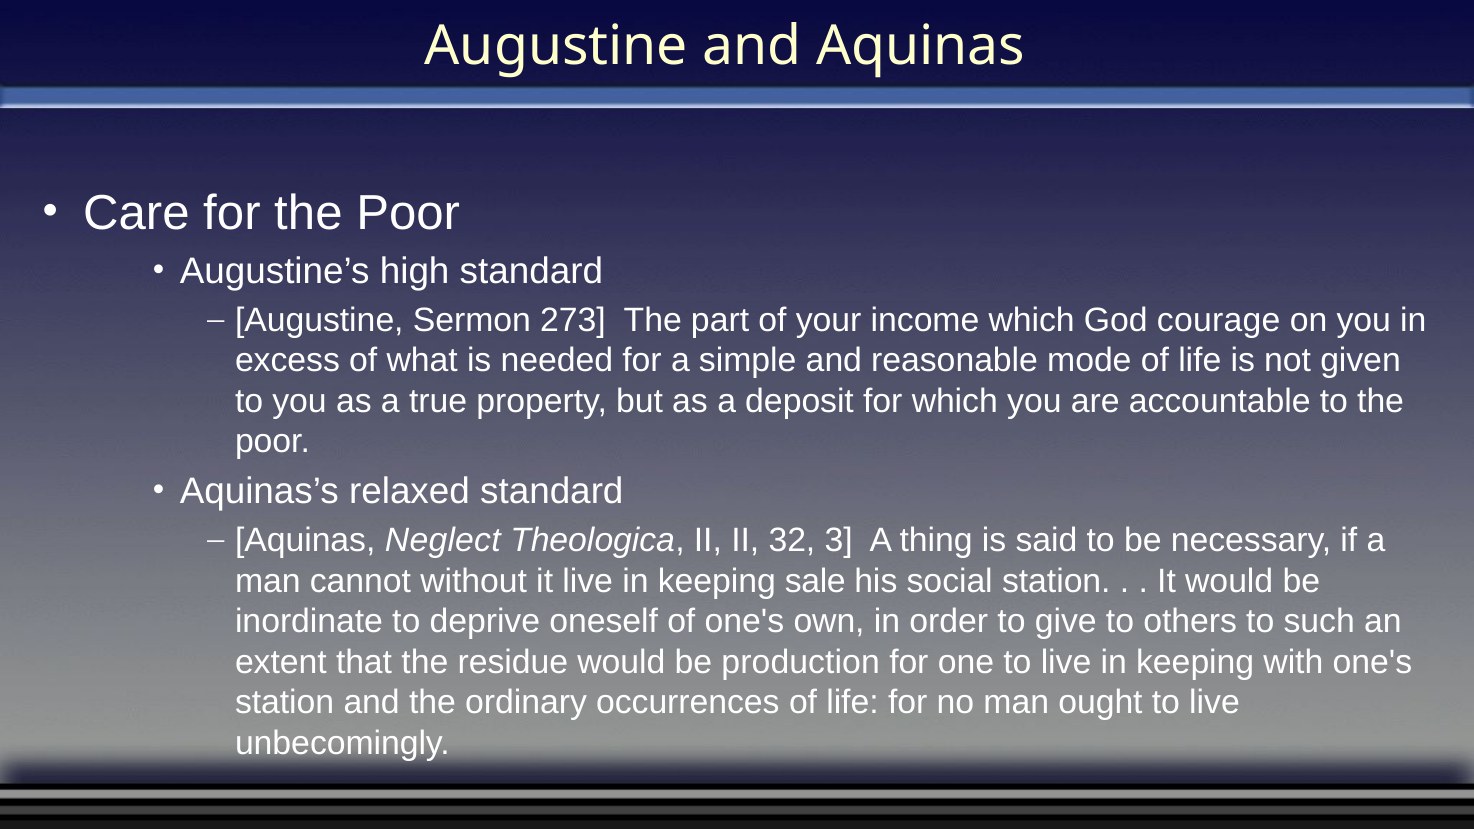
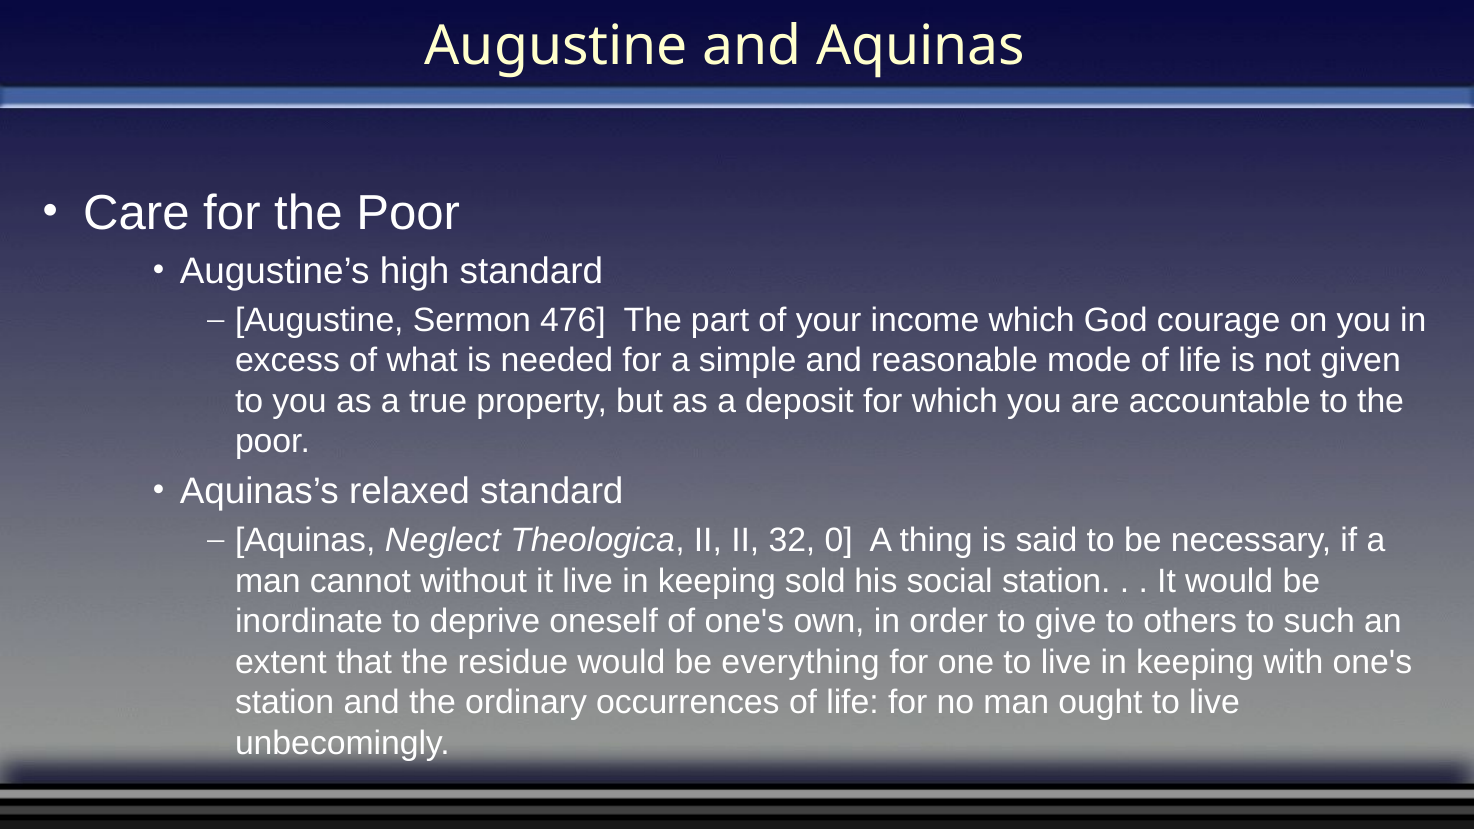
273: 273 -> 476
3: 3 -> 0
sale: sale -> sold
production: production -> everything
